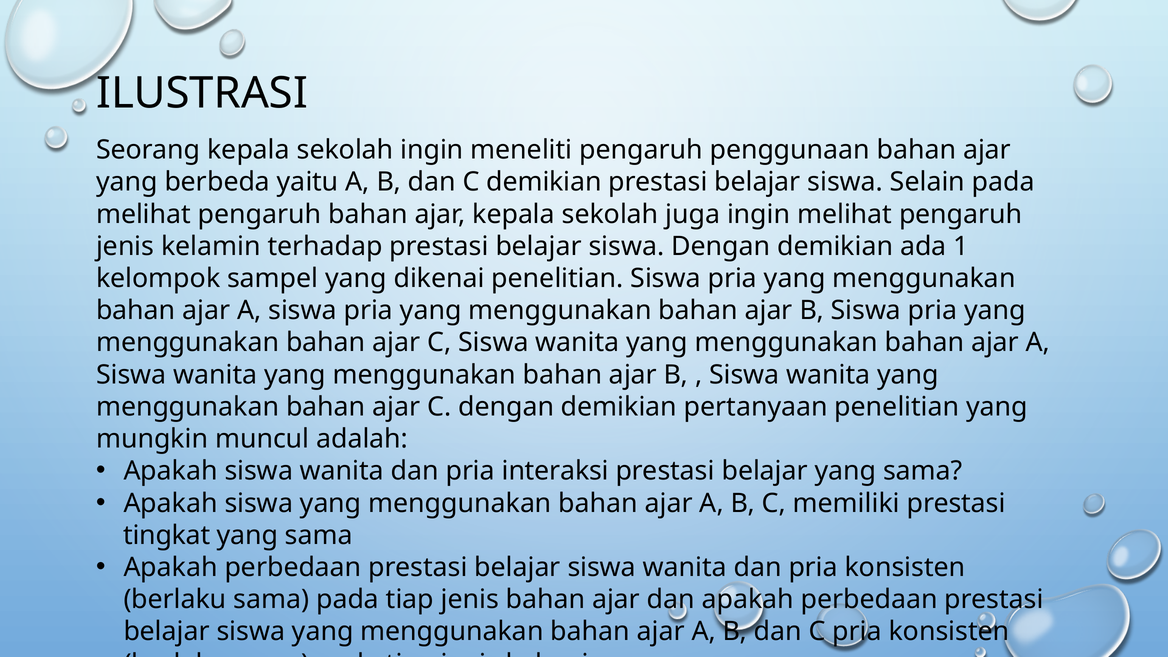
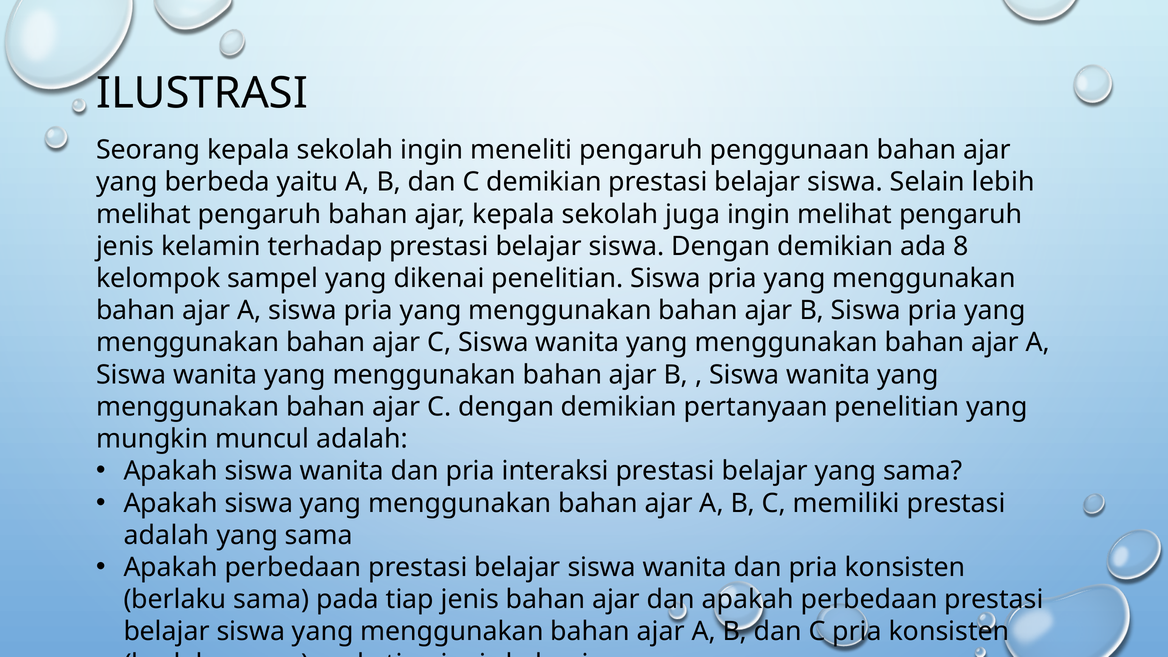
Selain pada: pada -> lebih
1: 1 -> 8
tingkat at (167, 535): tingkat -> adalah
